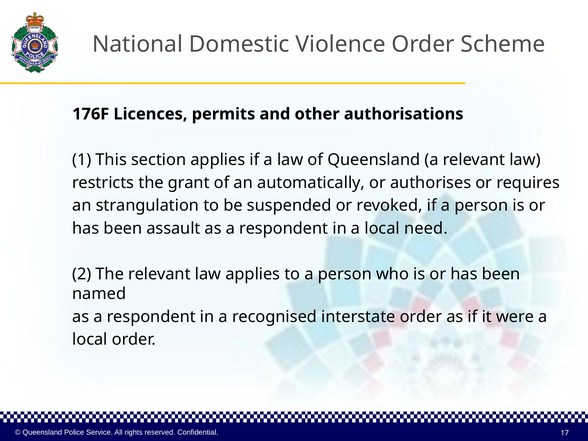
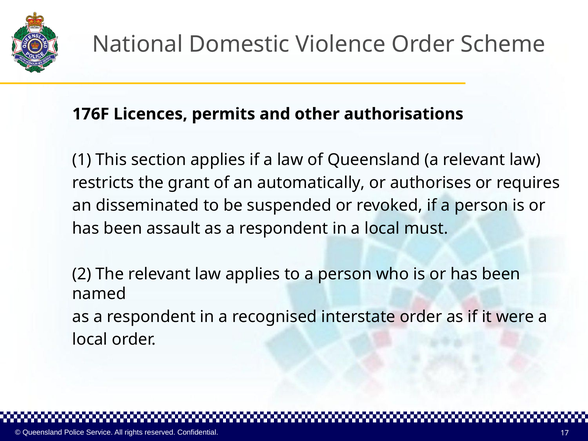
strangulation: strangulation -> disseminated
need: need -> must
